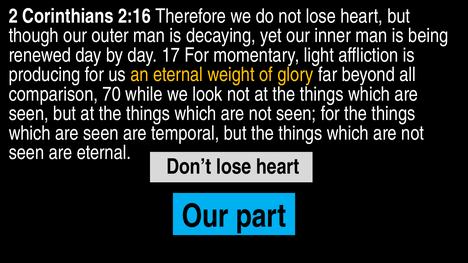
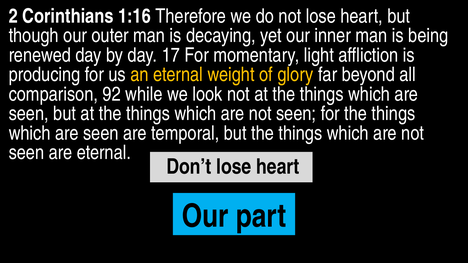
2:16: 2:16 -> 1:16
70: 70 -> 92
